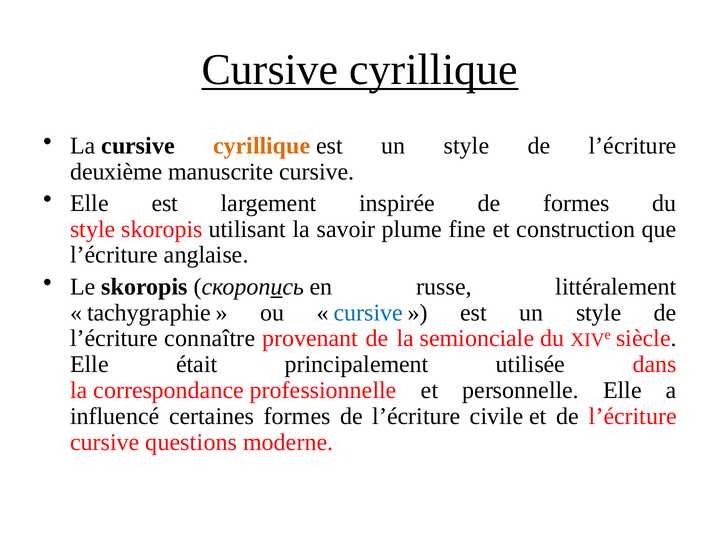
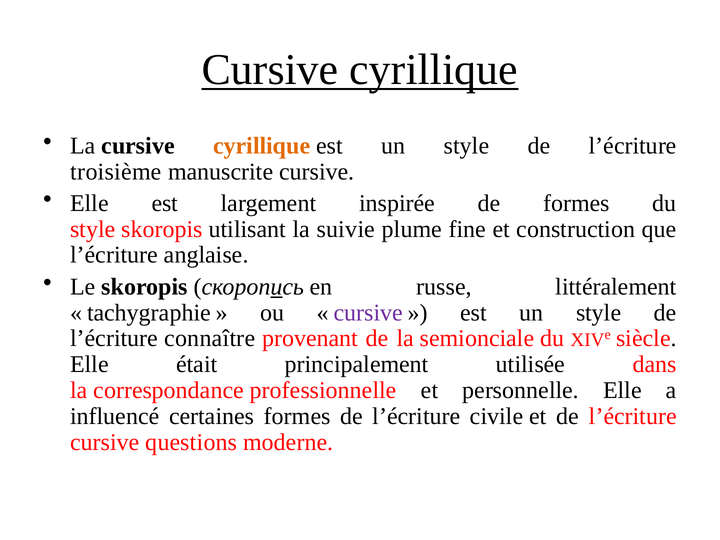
deuxième: deuxième -> troisième
savoir: savoir -> suivie
cursive at (368, 313) colour: blue -> purple
